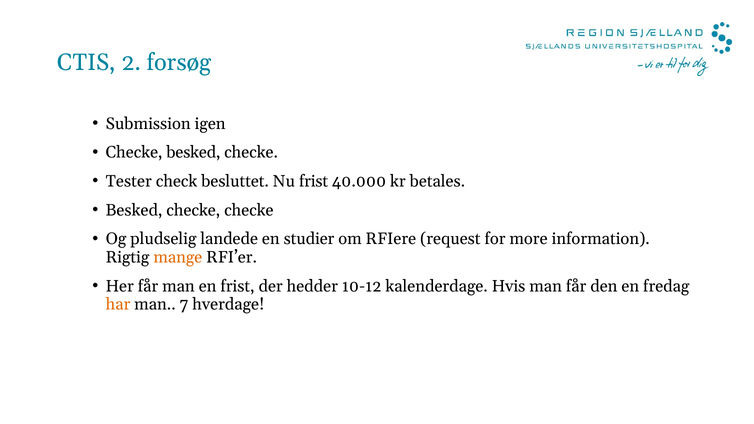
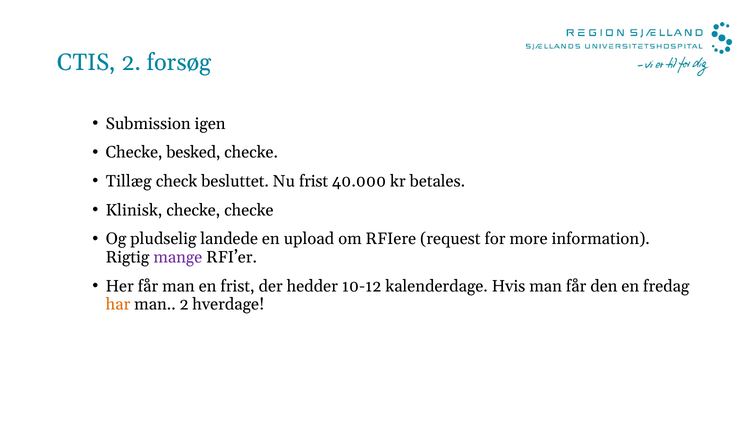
Tester: Tester -> Tillæg
Besked at (134, 210): Besked -> Klinisk
studier: studier -> upload
mange colour: orange -> purple
man 7: 7 -> 2
